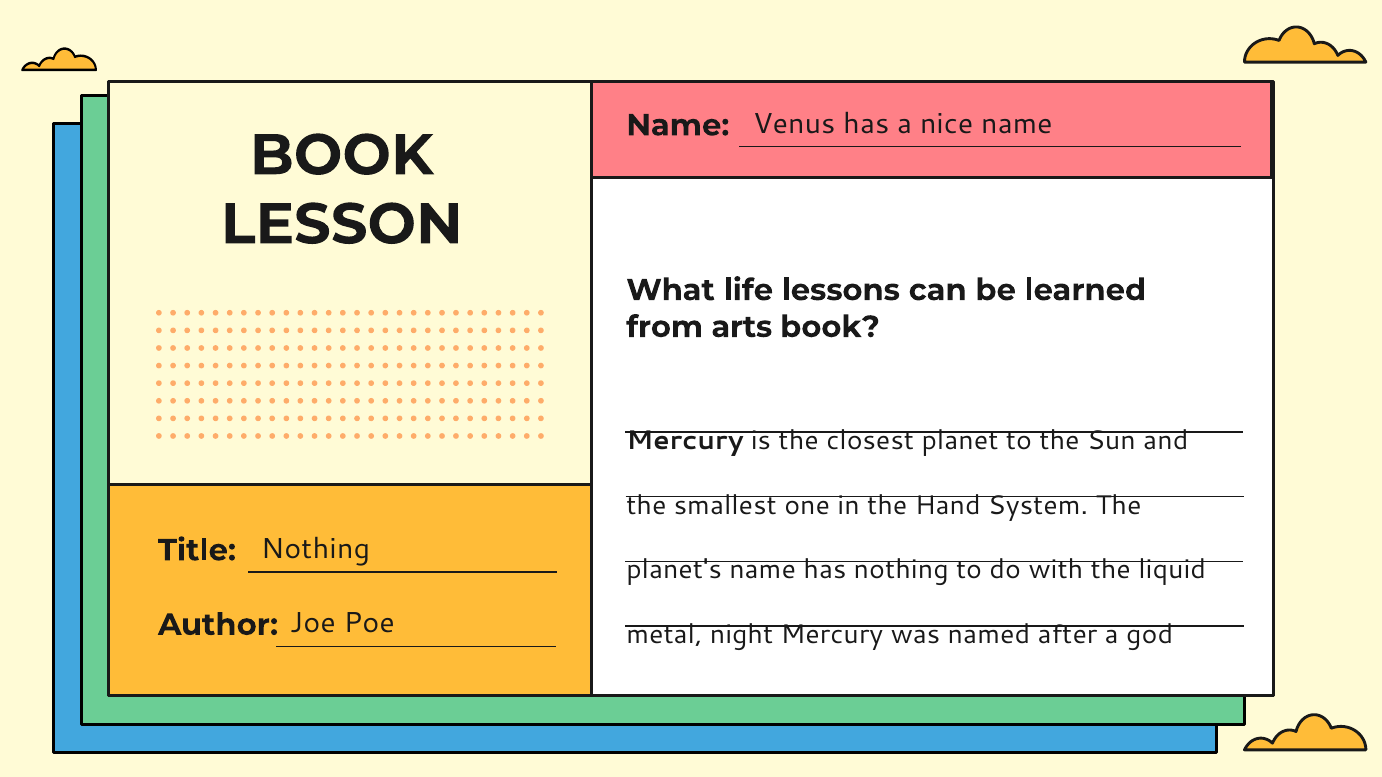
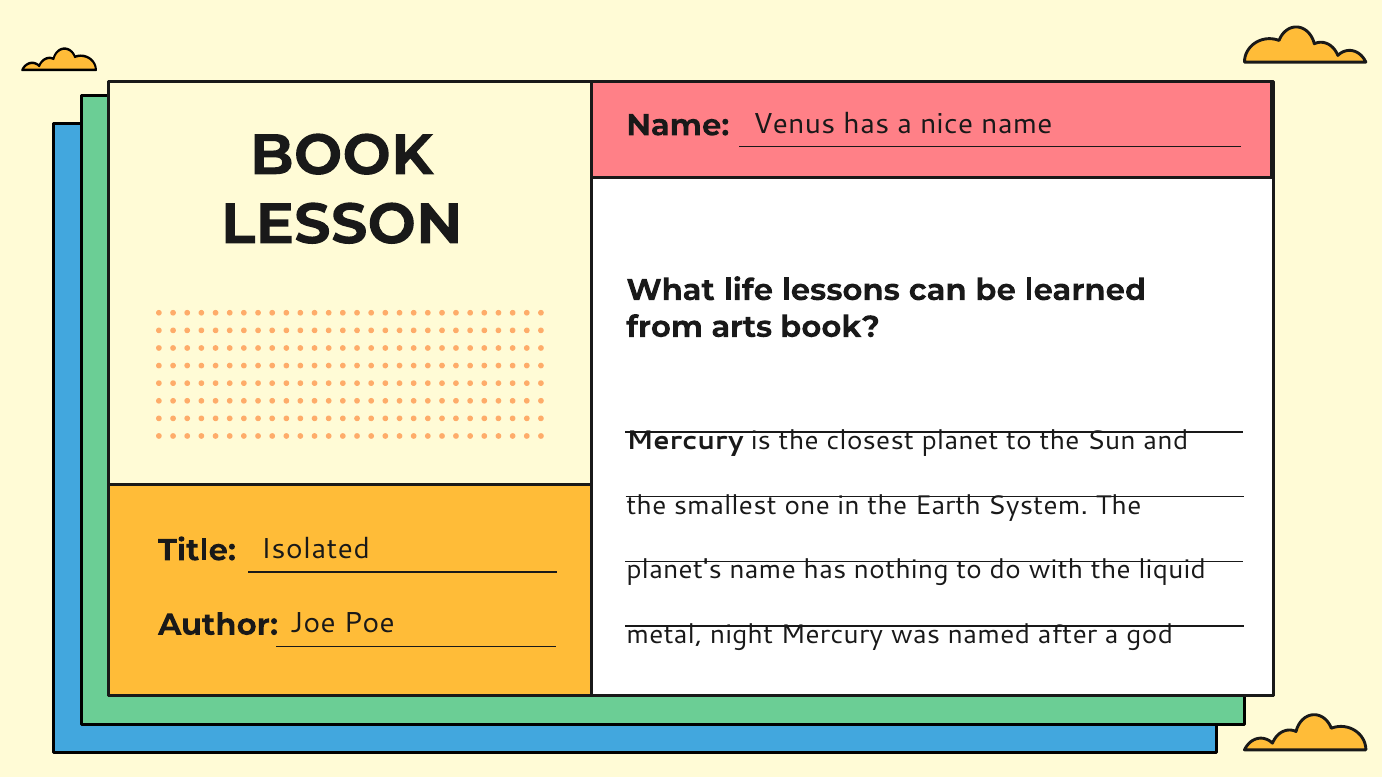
Hand: Hand -> Earth
Title Nothing: Nothing -> Isolated
